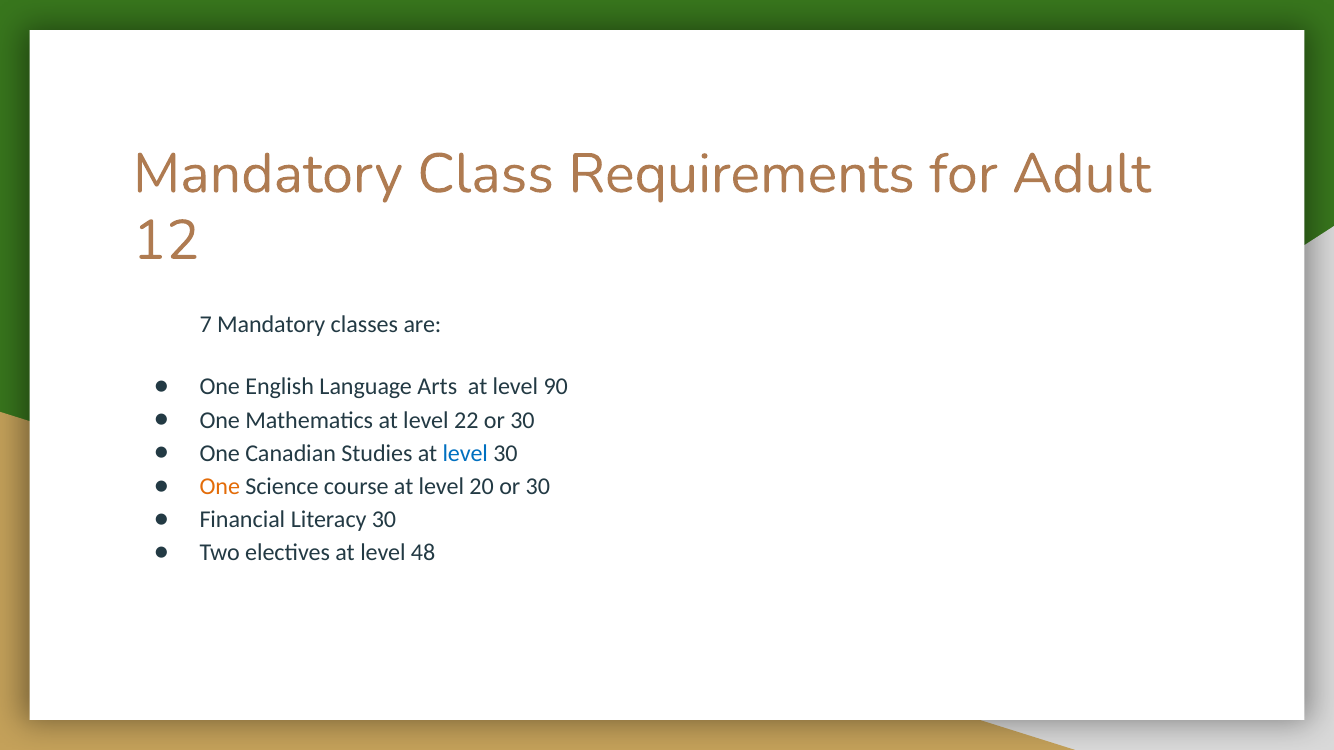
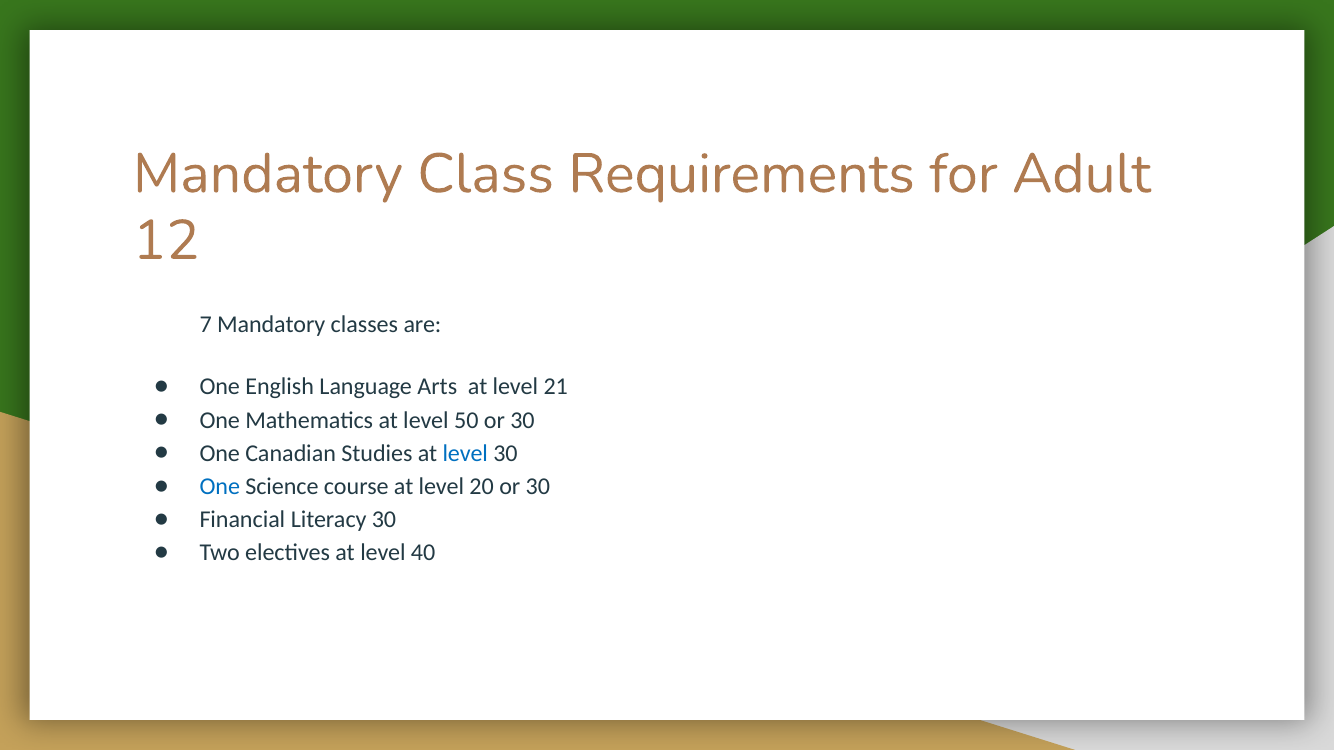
90: 90 -> 21
22: 22 -> 50
One at (220, 487) colour: orange -> blue
48: 48 -> 40
